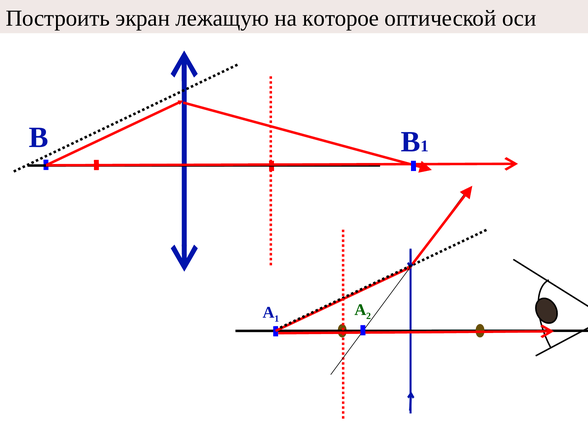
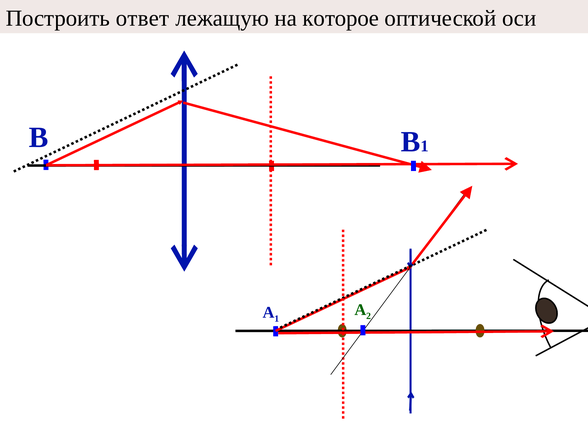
экран: экран -> ответ
